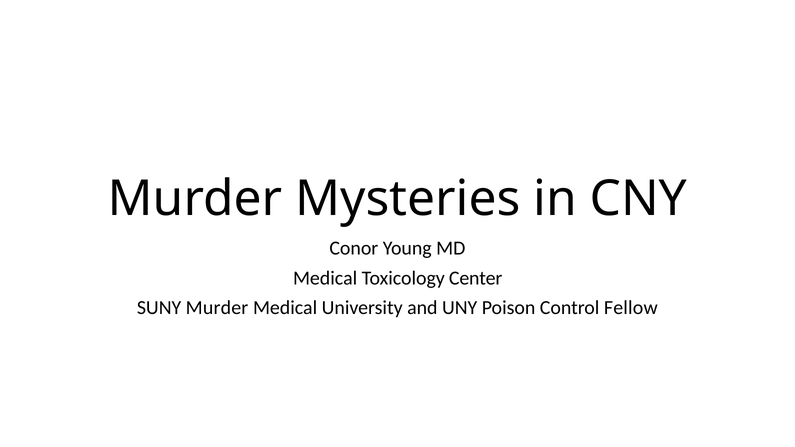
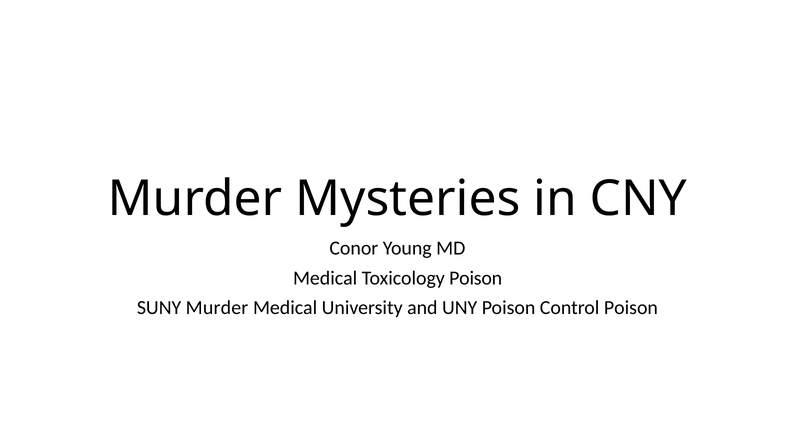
Toxicology Center: Center -> Poison
Control Fellow: Fellow -> Poison
